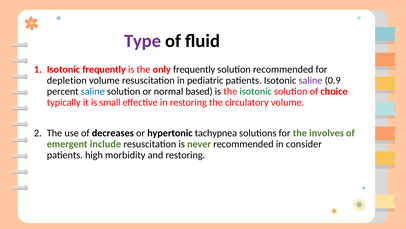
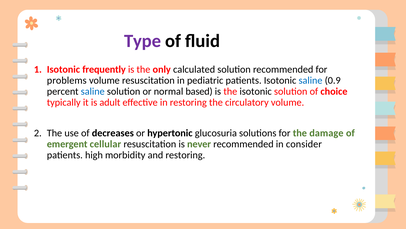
only frequently: frequently -> calculated
depletion: depletion -> problems
saline at (311, 80) colour: purple -> blue
isotonic at (256, 91) colour: green -> black
small: small -> adult
tachypnea: tachypnea -> glucosuria
involves: involves -> damage
include: include -> cellular
